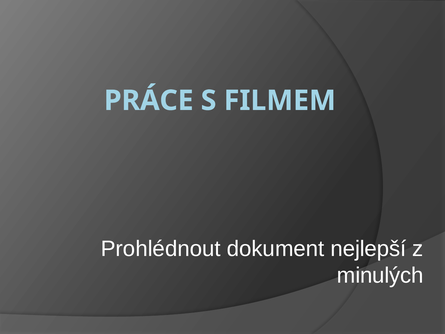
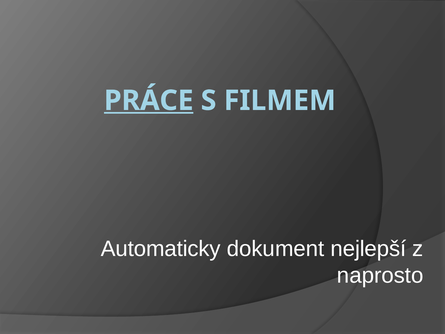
PRÁCE underline: none -> present
Prohlédnout: Prohlédnout -> Automaticky
minulých: minulých -> naprosto
